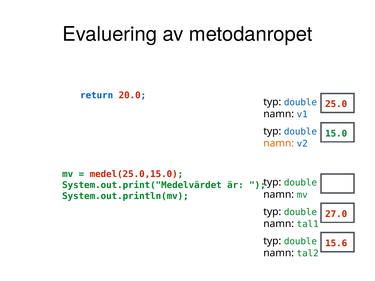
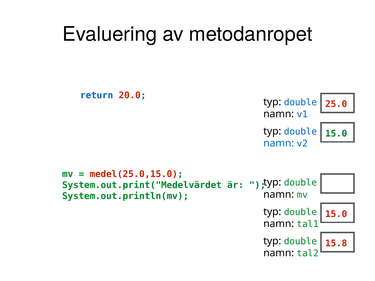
namn at (279, 143) colour: orange -> blue
27.0 at (336, 214): 27.0 -> 15.0
15.6: 15.6 -> 15.8
